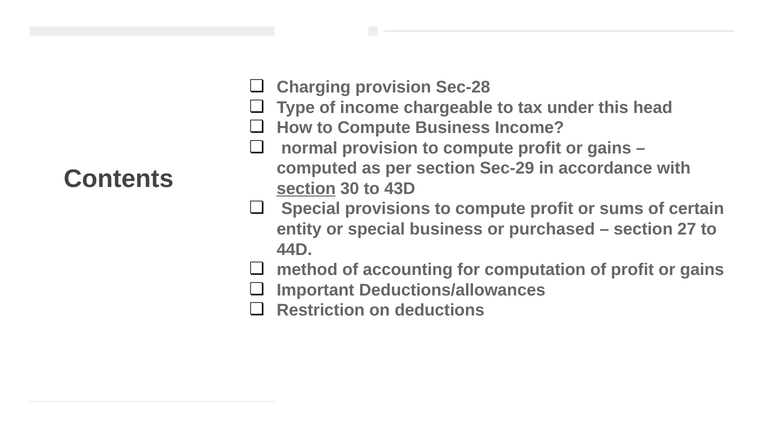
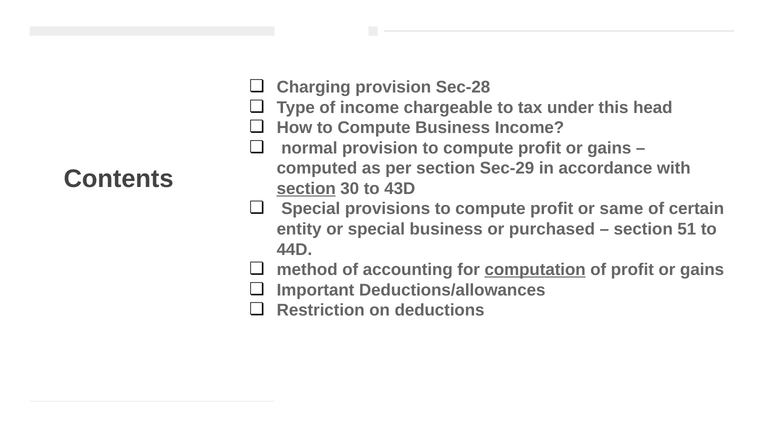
sums: sums -> same
27: 27 -> 51
computation underline: none -> present
